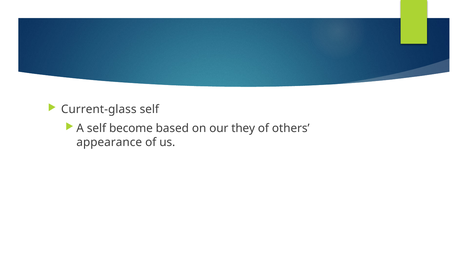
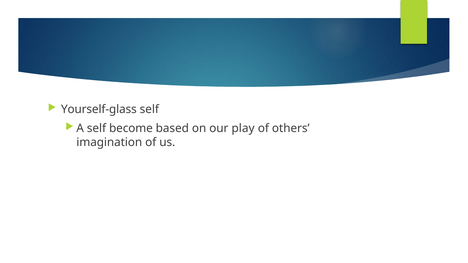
Current-glass: Current-glass -> Yourself-glass
they: they -> play
appearance: appearance -> imagination
